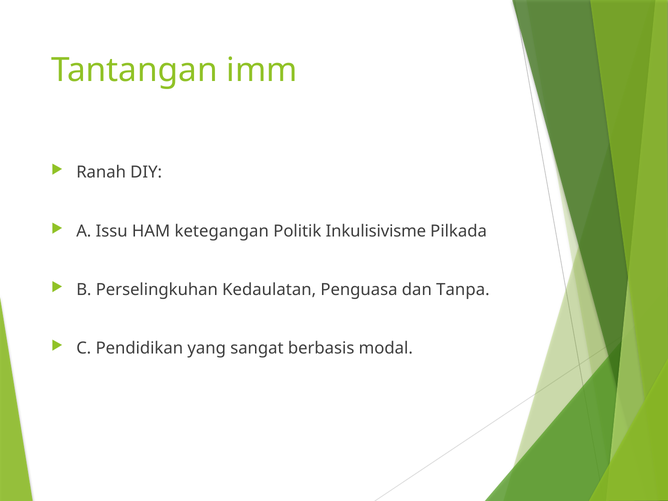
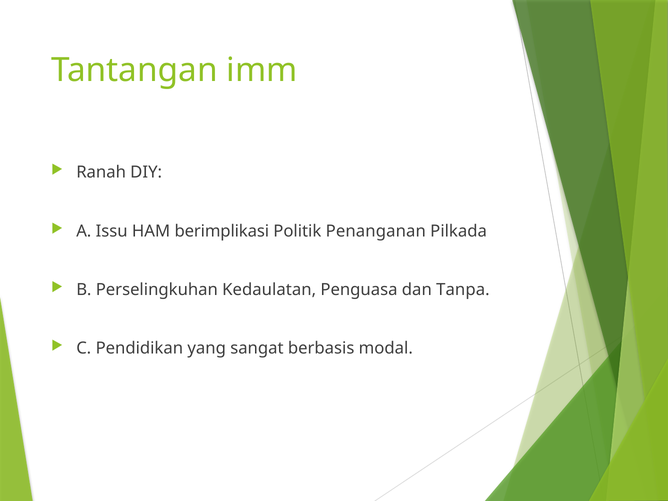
ketegangan: ketegangan -> berimplikasi
Inkulisivisme: Inkulisivisme -> Penanganan
